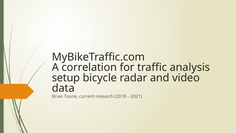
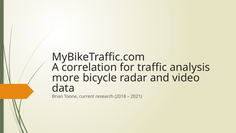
setup: setup -> more
